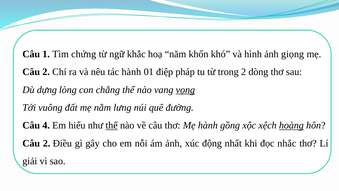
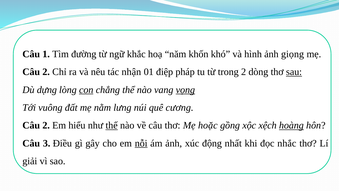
chứng: chứng -> đường
tác hành: hành -> nhận
sau underline: none -> present
con underline: none -> present
đường: đường -> cương
4 at (46, 125): 4 -> 2
Mẹ hành: hành -> hoặc
2 at (47, 143): 2 -> 3
nỗi underline: none -> present
